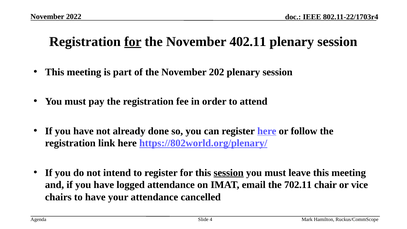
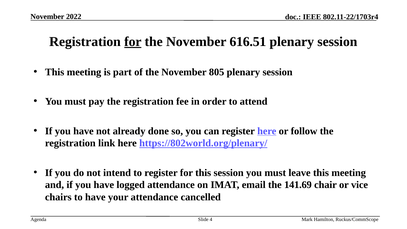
402.11: 402.11 -> 616.51
202: 202 -> 805
session at (229, 173) underline: present -> none
702.11: 702.11 -> 141.69
